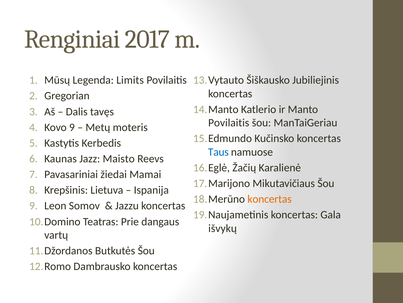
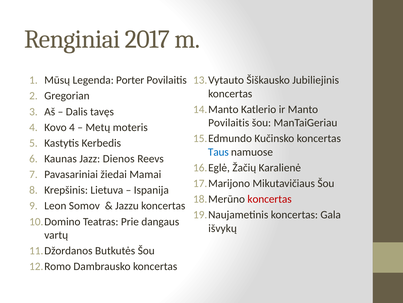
Limits: Limits -> Porter
Kovo 9: 9 -> 4
Maisto: Maisto -> Dienos
koncertas at (270, 199) colour: orange -> red
